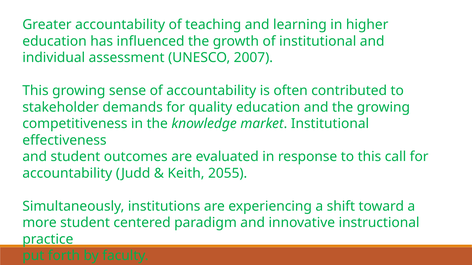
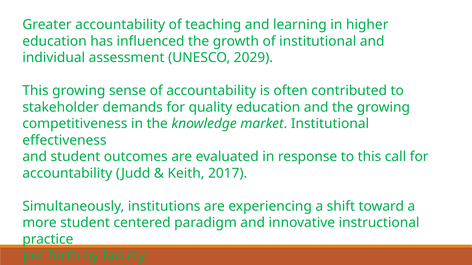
2007: 2007 -> 2029
2055: 2055 -> 2017
